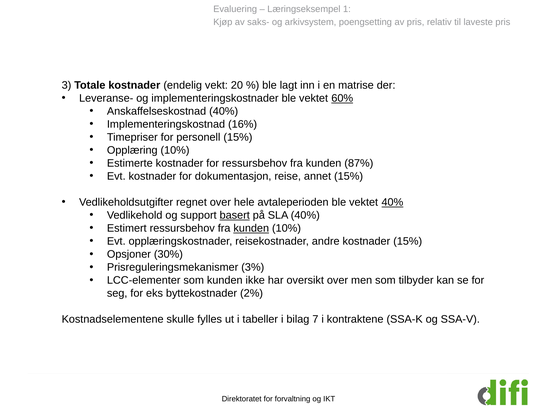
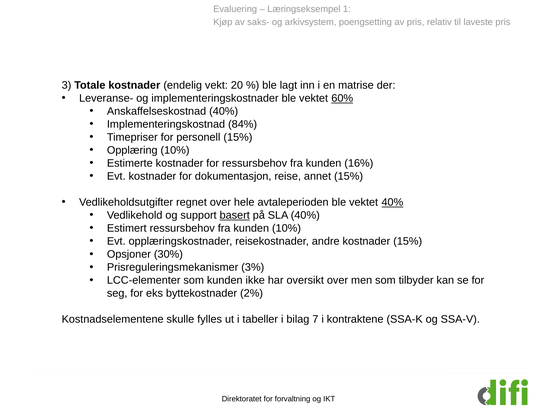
16%: 16% -> 84%
87%: 87% -> 16%
kunden at (251, 228) underline: present -> none
